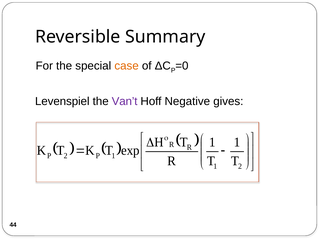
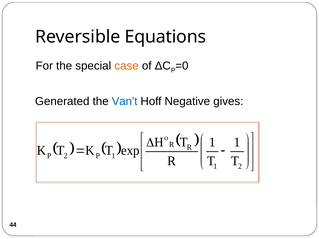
Summary: Summary -> Equations
Levenspiel: Levenspiel -> Generated
Van’t colour: purple -> blue
